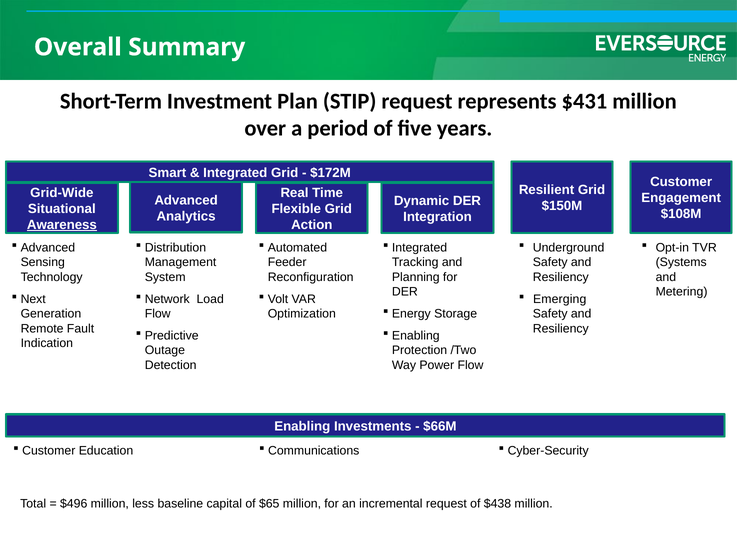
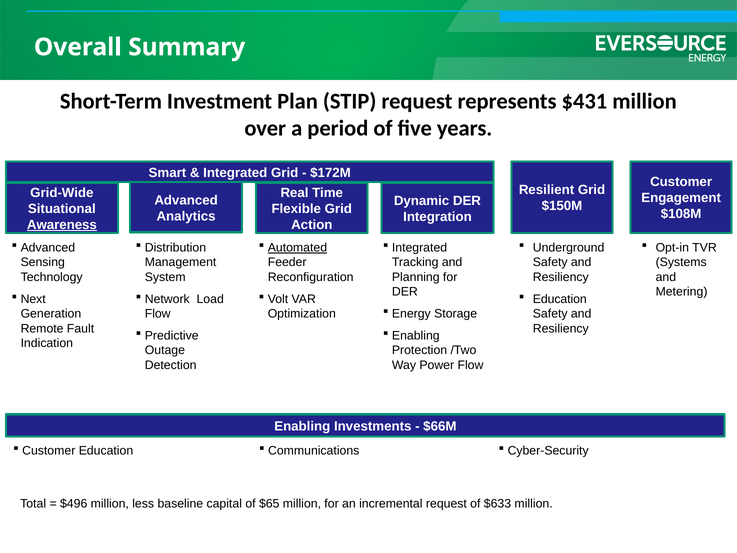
Automated underline: none -> present
Emerging at (560, 299): Emerging -> Education
$438: $438 -> $633
